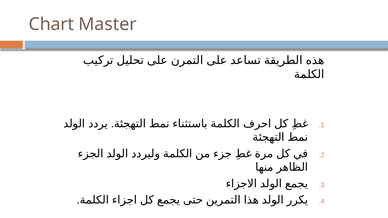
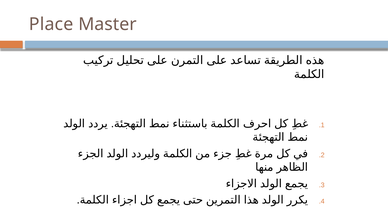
Chart: Chart -> Place
